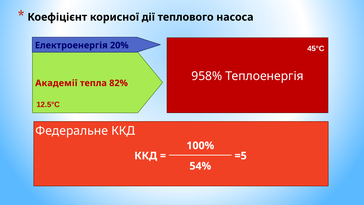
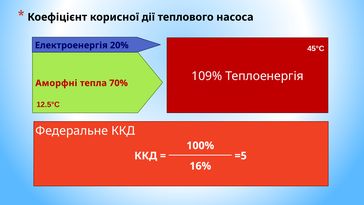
958%: 958% -> 109%
Академії: Академії -> Аморфні
82%: 82% -> 70%
54%: 54% -> 16%
